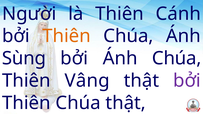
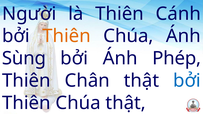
Ánh Chúa: Chúa -> Phép
Vâng: Vâng -> Chân
bởi at (187, 81) colour: purple -> blue
